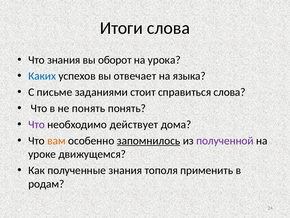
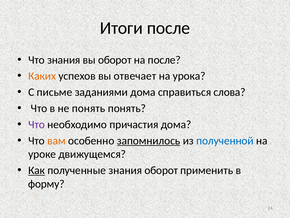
Итоги слова: слова -> после
на урока: урока -> после
Каких colour: blue -> orange
языка: языка -> урока
заданиями стоит: стоит -> дома
действует: действует -> причастия
полученной colour: purple -> blue
Как underline: none -> present
знания тополя: тополя -> оборот
родам: родам -> форму
